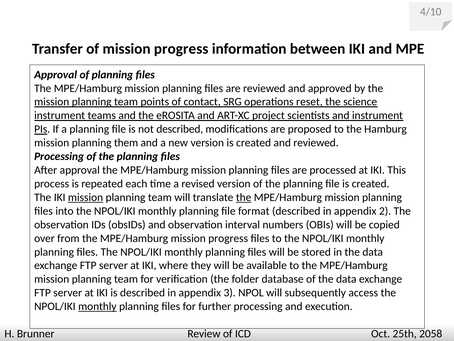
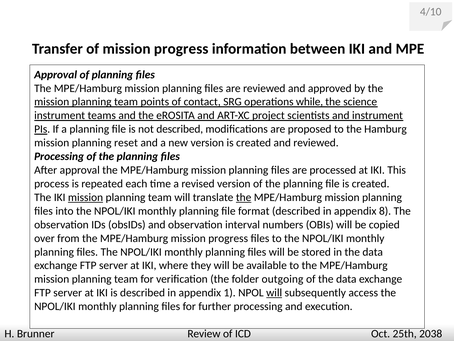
reset: reset -> while
them: them -> reset
2: 2 -> 8
database: database -> outgoing
3: 3 -> 1
will at (274, 292) underline: none -> present
monthly at (97, 306) underline: present -> none
2058: 2058 -> 2038
